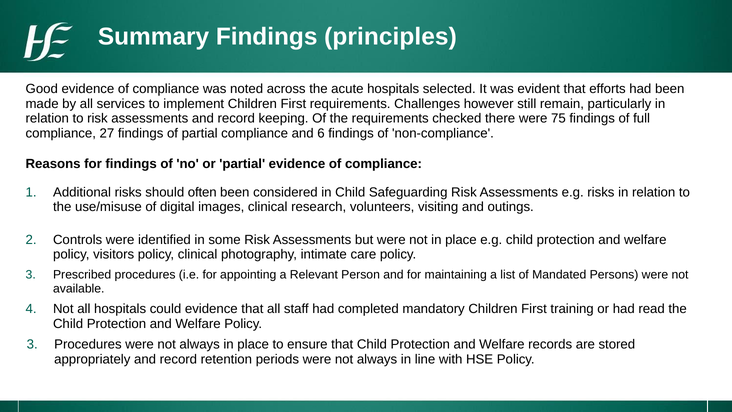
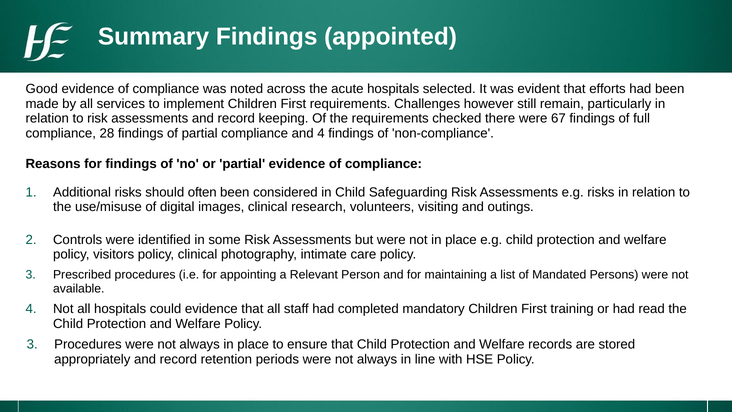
principles: principles -> appointed
75: 75 -> 67
27: 27 -> 28
and 6: 6 -> 4
